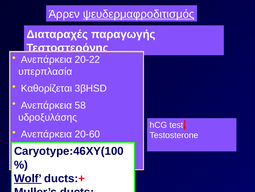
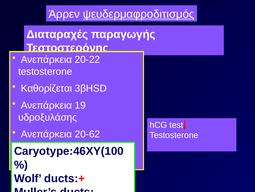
υπερπλασία at (45, 71): υπερπλασία -> testosterone
58: 58 -> 19
20-60: 20-60 -> 20-62
Wolf underline: present -> none
